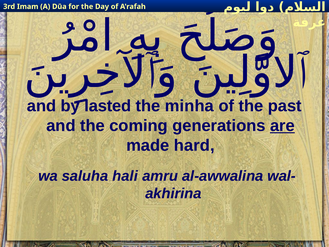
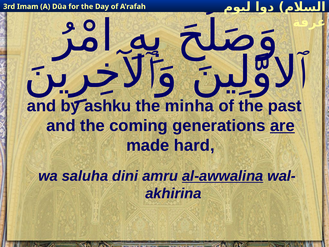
lasted: lasted -> ashku
hali: hali -> dini
al-awwalina underline: none -> present
